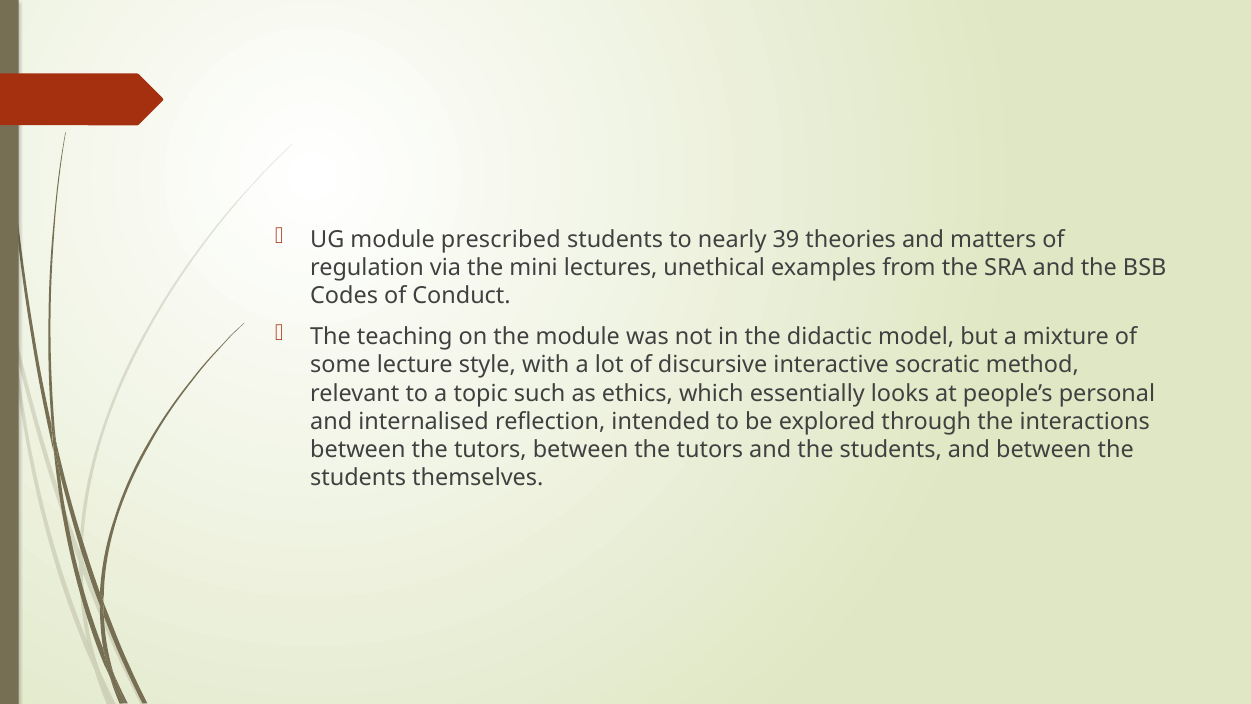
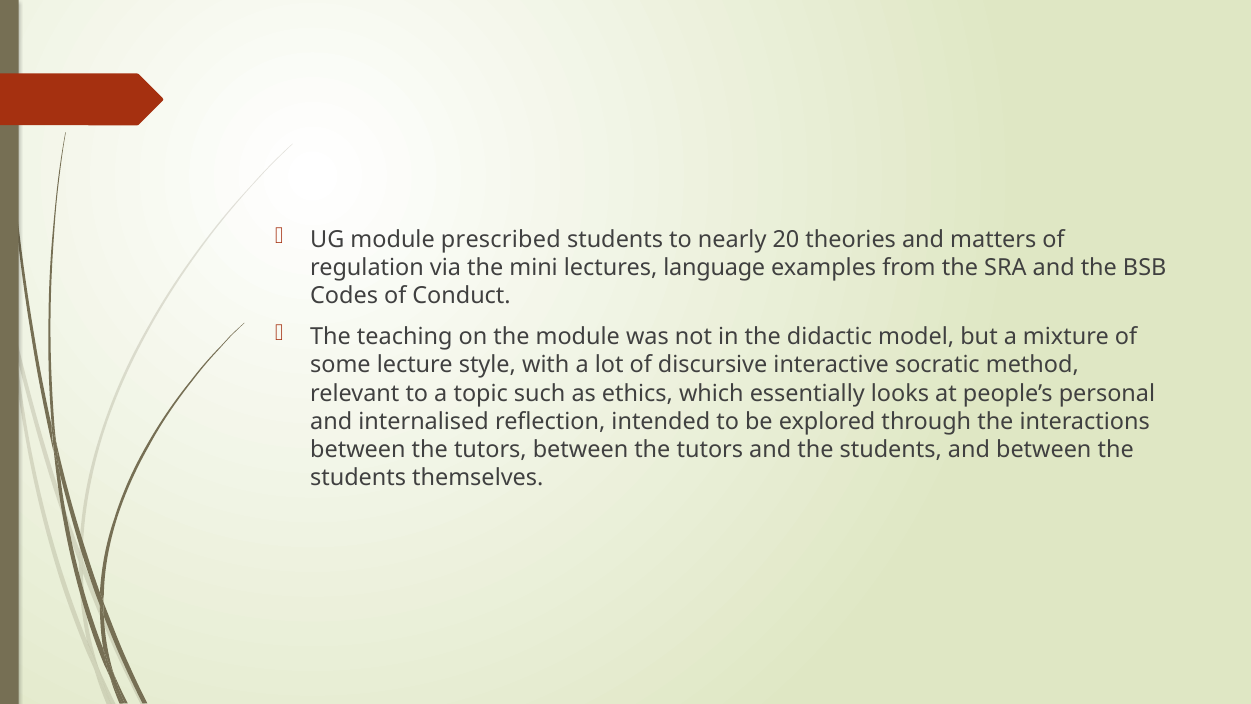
39: 39 -> 20
unethical: unethical -> language
